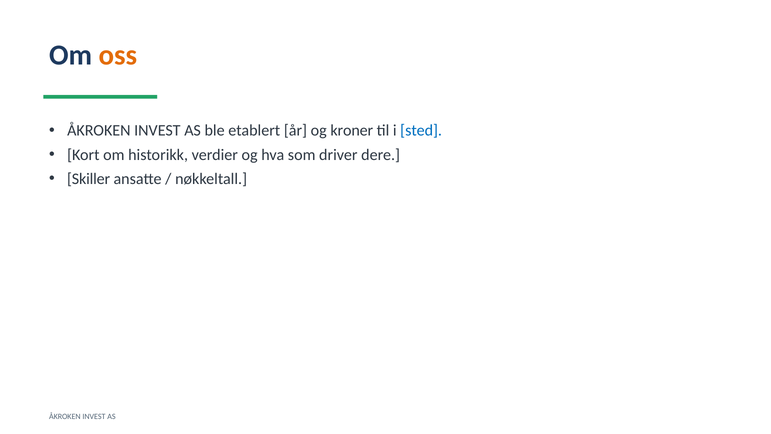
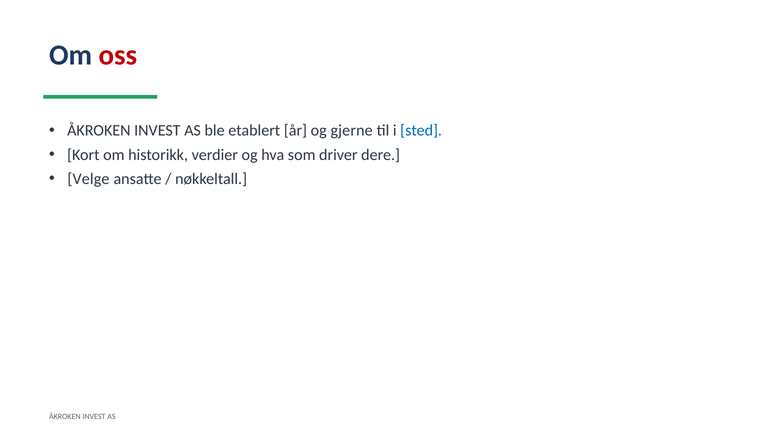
oss colour: orange -> red
kroner: kroner -> gjerne
Skiller: Skiller -> Velge
